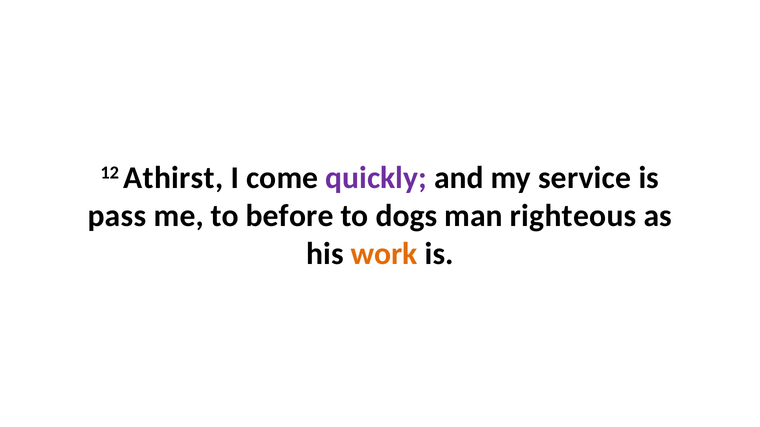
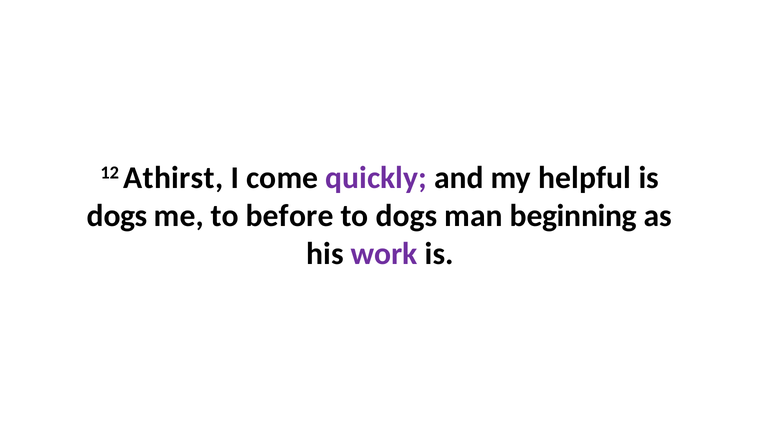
service: service -> helpful
pass at (117, 216): pass -> dogs
righteous: righteous -> beginning
work colour: orange -> purple
